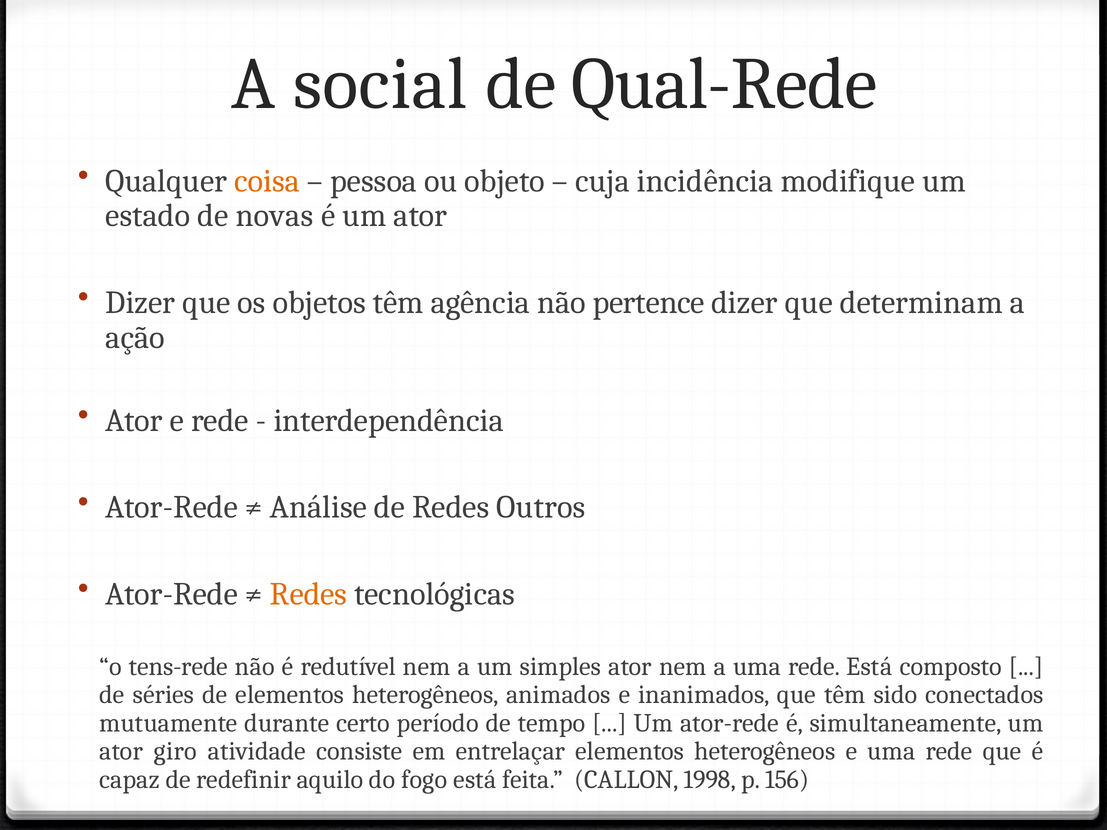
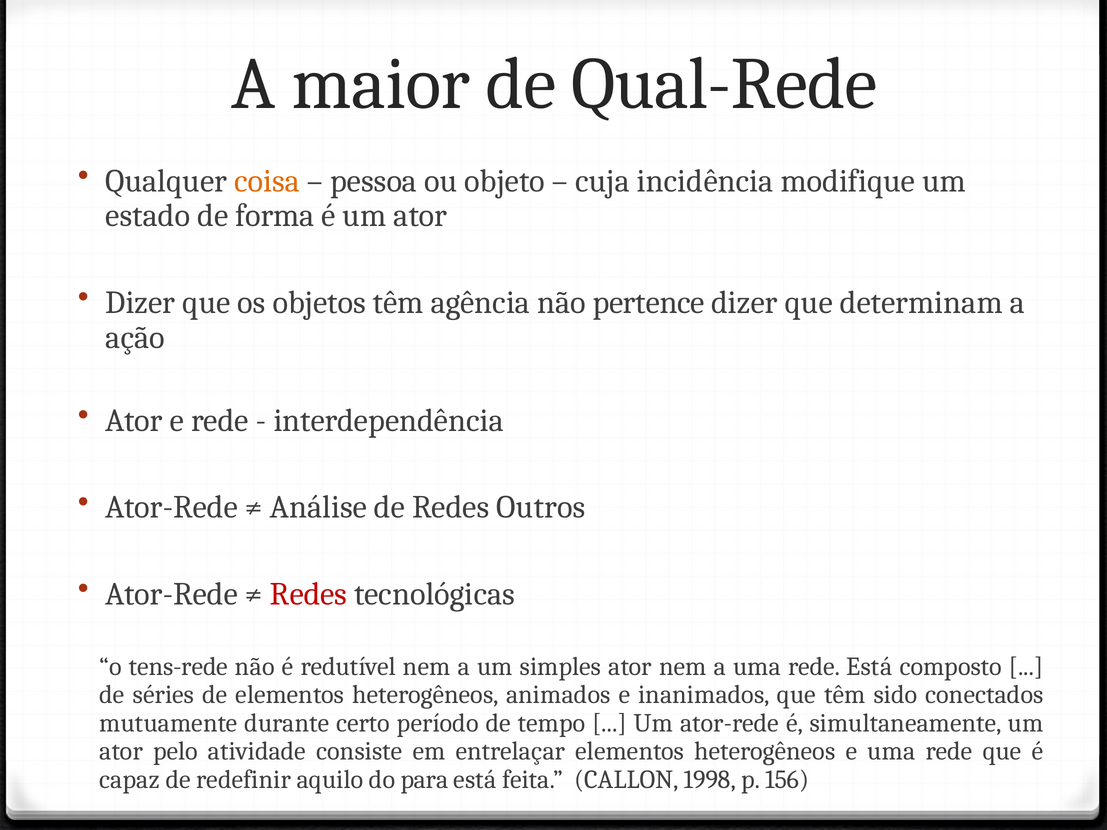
social: social -> maior
novas: novas -> forma
Redes at (308, 594) colour: orange -> red
giro: giro -> pelo
fogo: fogo -> para
